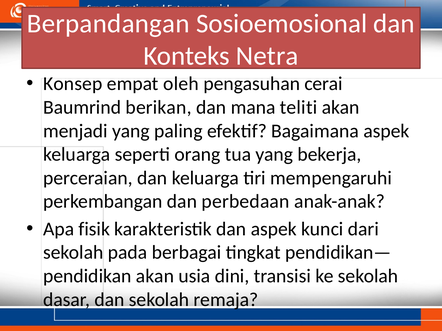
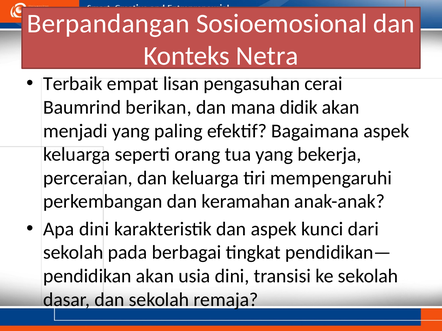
Konsep: Konsep -> Terbaik
oleh: oleh -> lisan
teliti: teliti -> didik
perbedaan: perbedaan -> keramahan
Apa fisik: fisik -> dini
